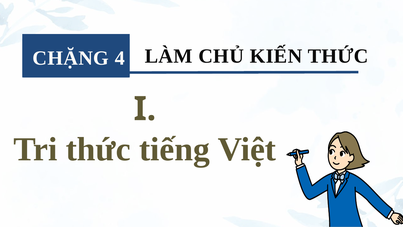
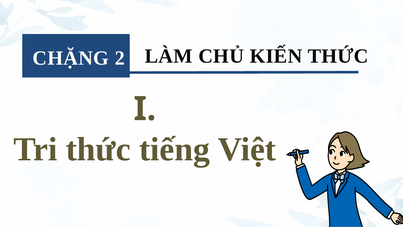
4: 4 -> 2
